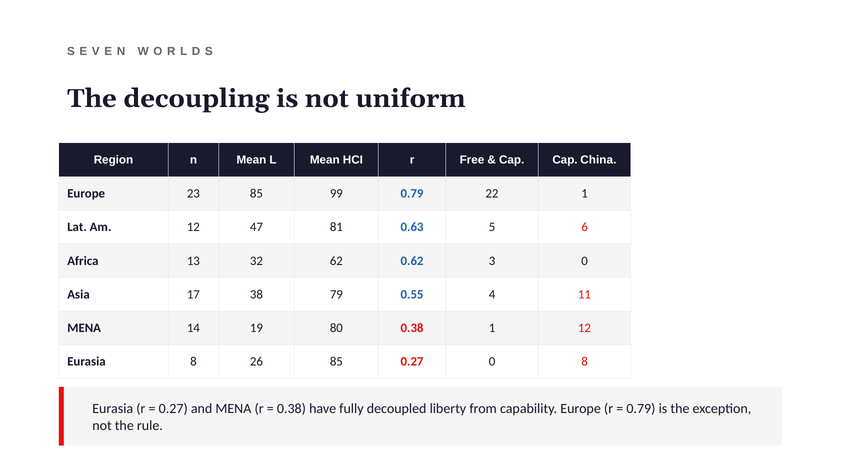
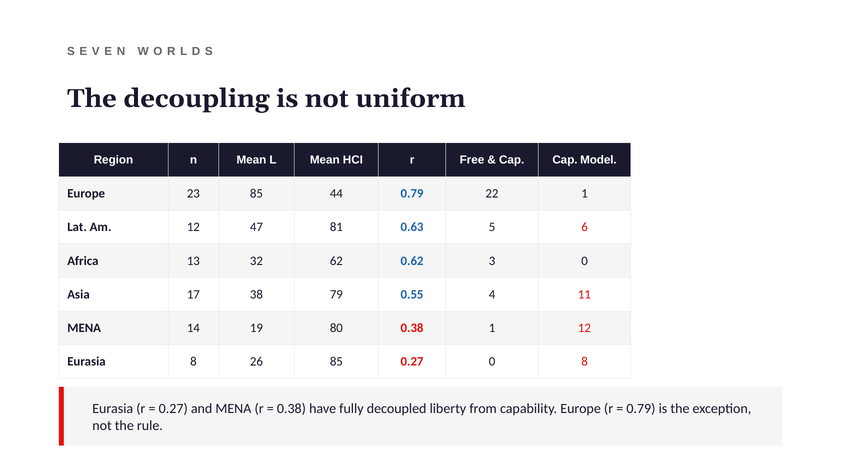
China: China -> Model
99: 99 -> 44
